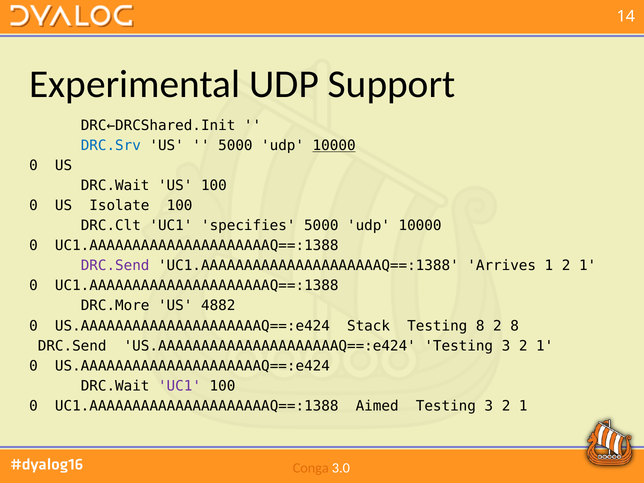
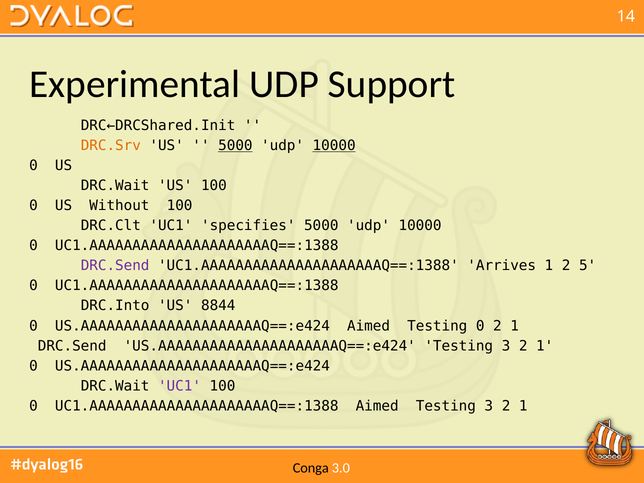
DRC.Srv colour: blue -> orange
5000 at (235, 146) underline: none -> present
Isolate: Isolate -> Without
1 2 1: 1 -> 5
DRC.More: DRC.More -> DRC.Into
4882: 4882 -> 8844
US.AAAAAAAAAAAAAAAAAAAAAQ==:e424 Stack: Stack -> Aimed
Testing 8: 8 -> 0
8 at (515, 326): 8 -> 1
Conga colour: orange -> black
